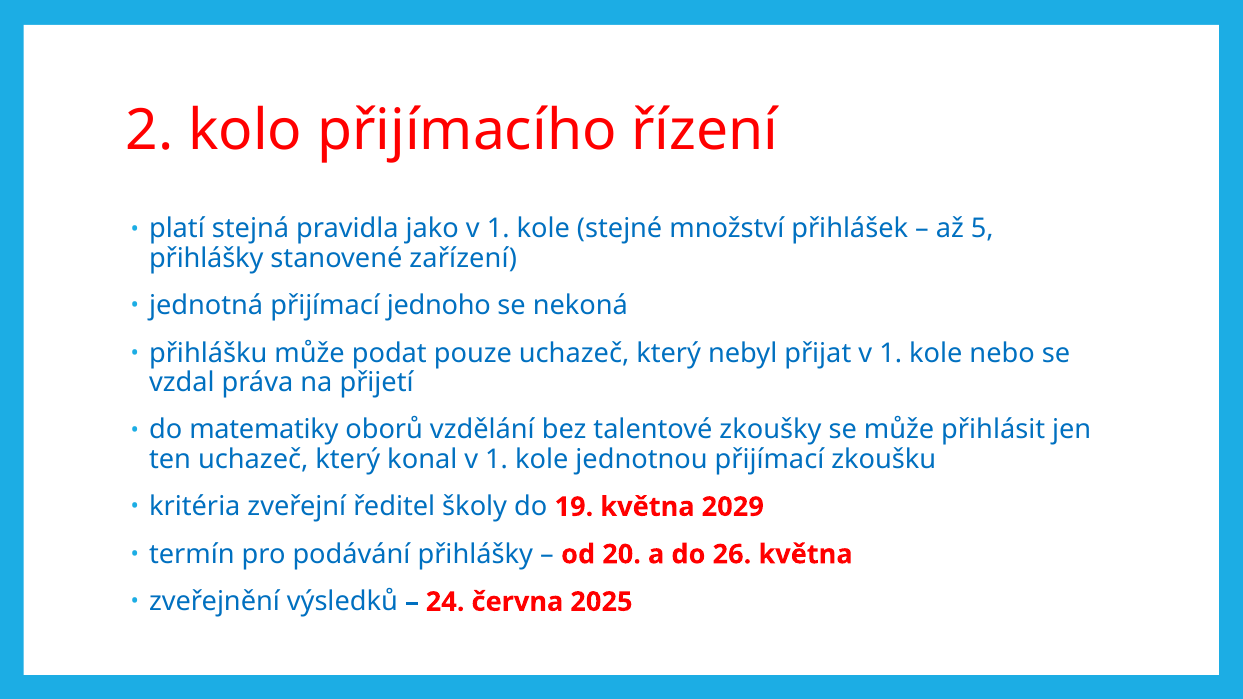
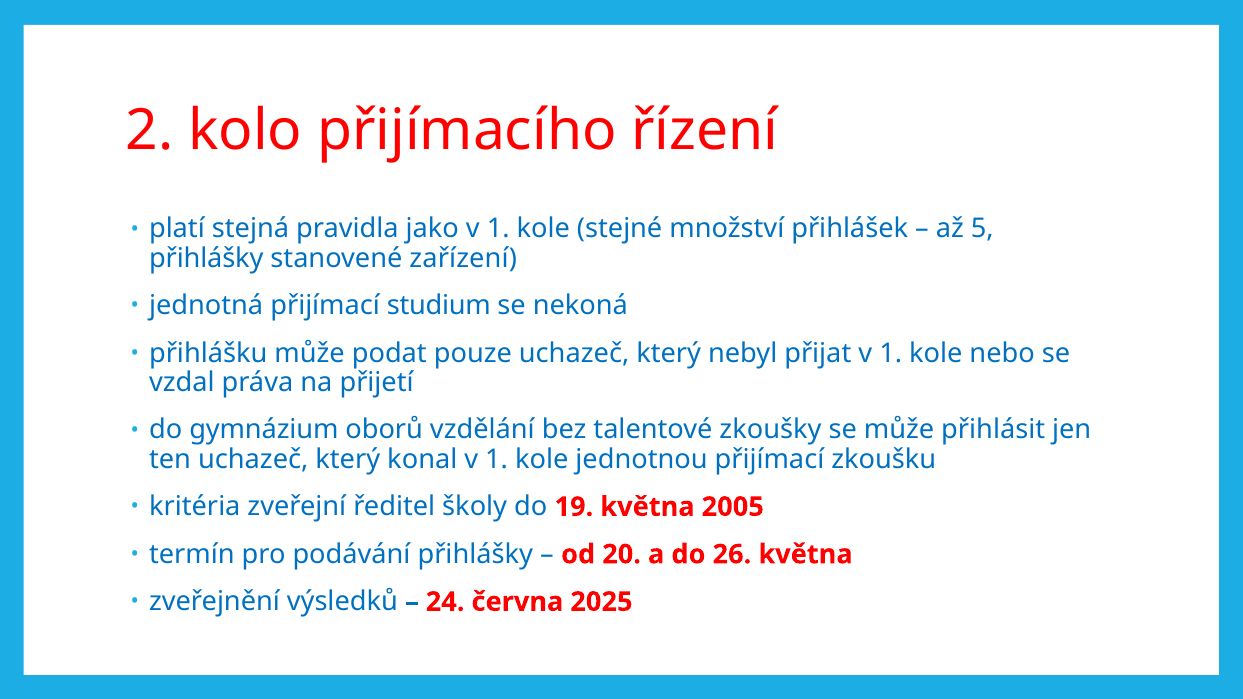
jednoho: jednoho -> studium
matematiky: matematiky -> gymnázium
2029: 2029 -> 2005
